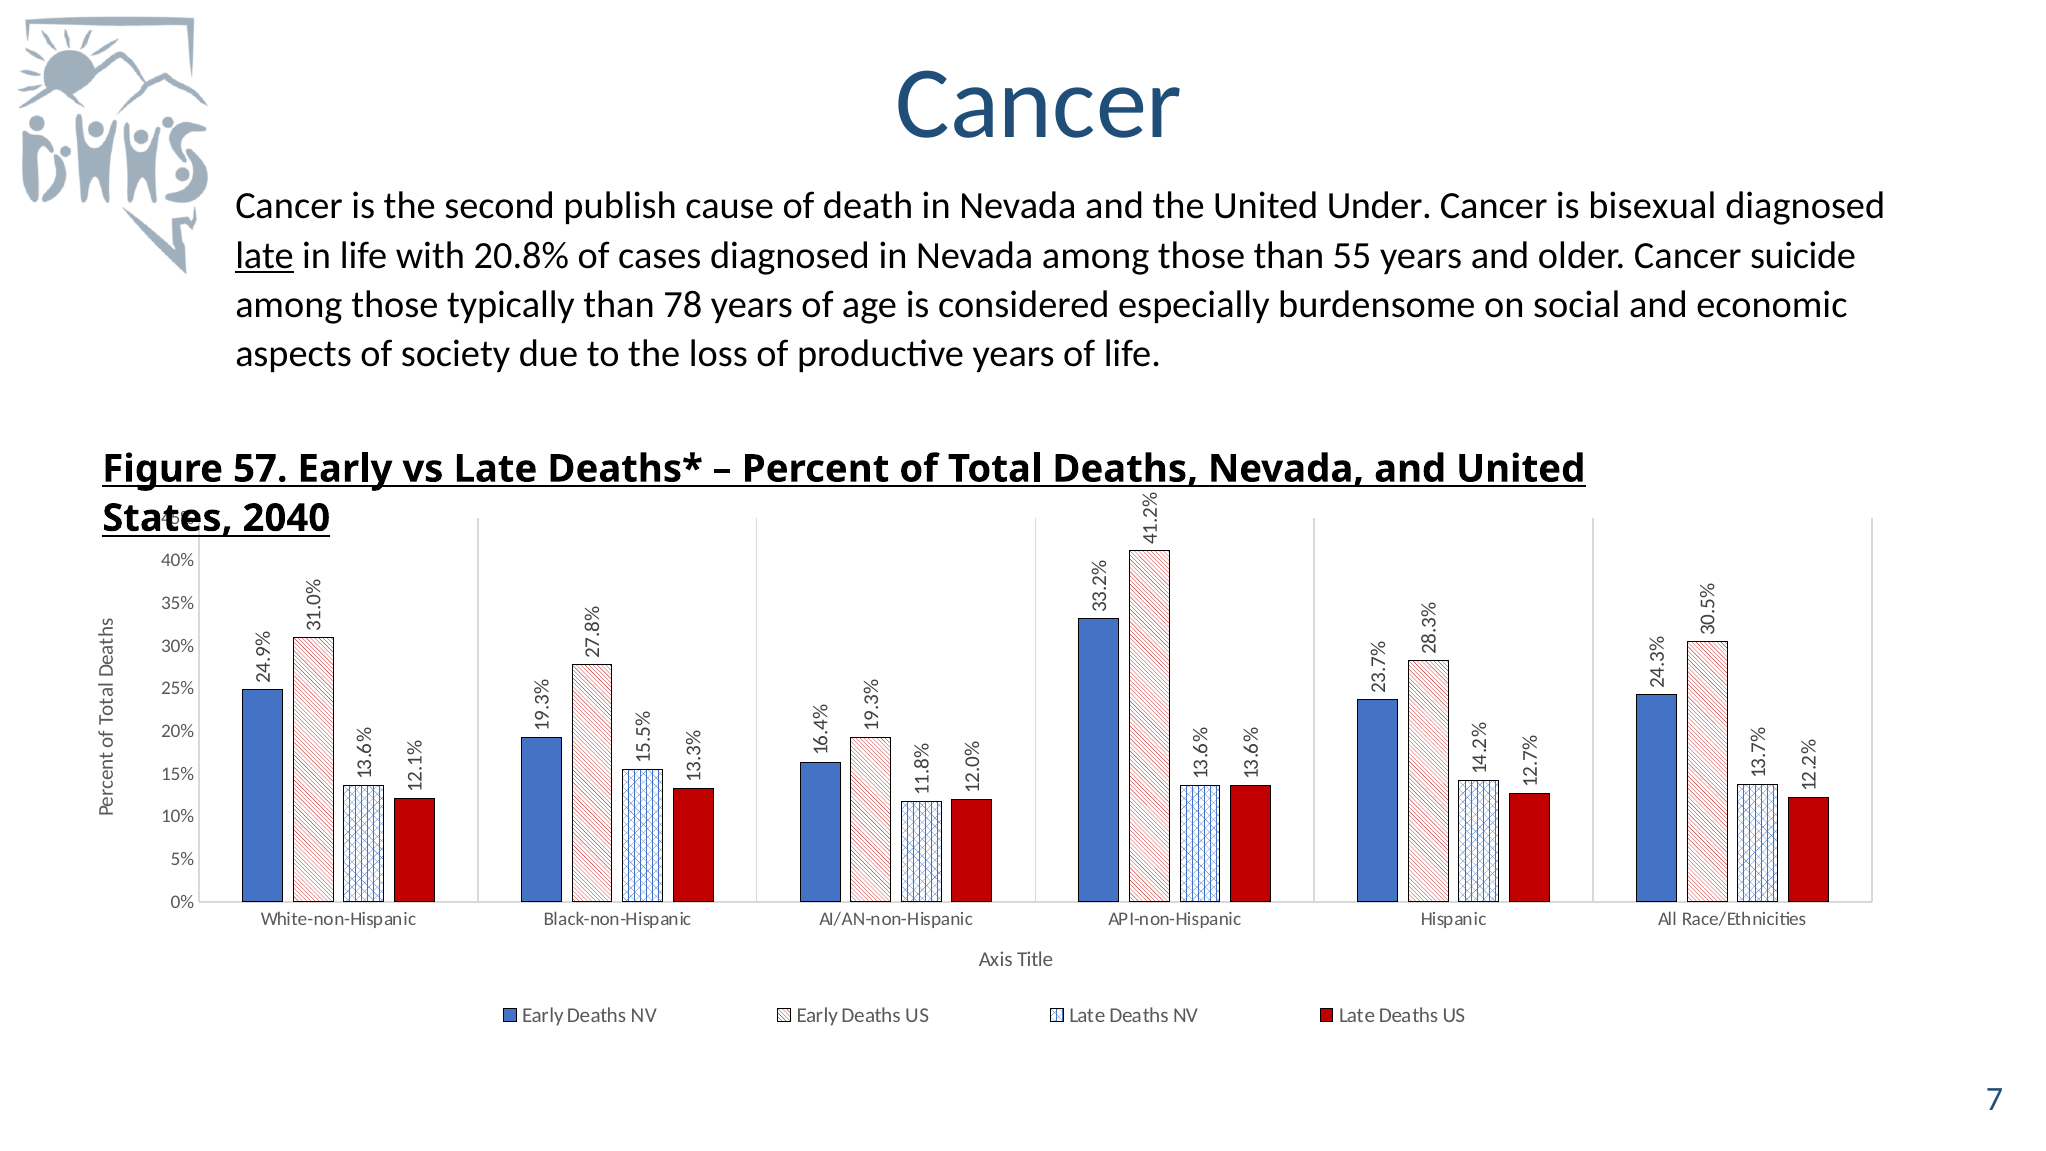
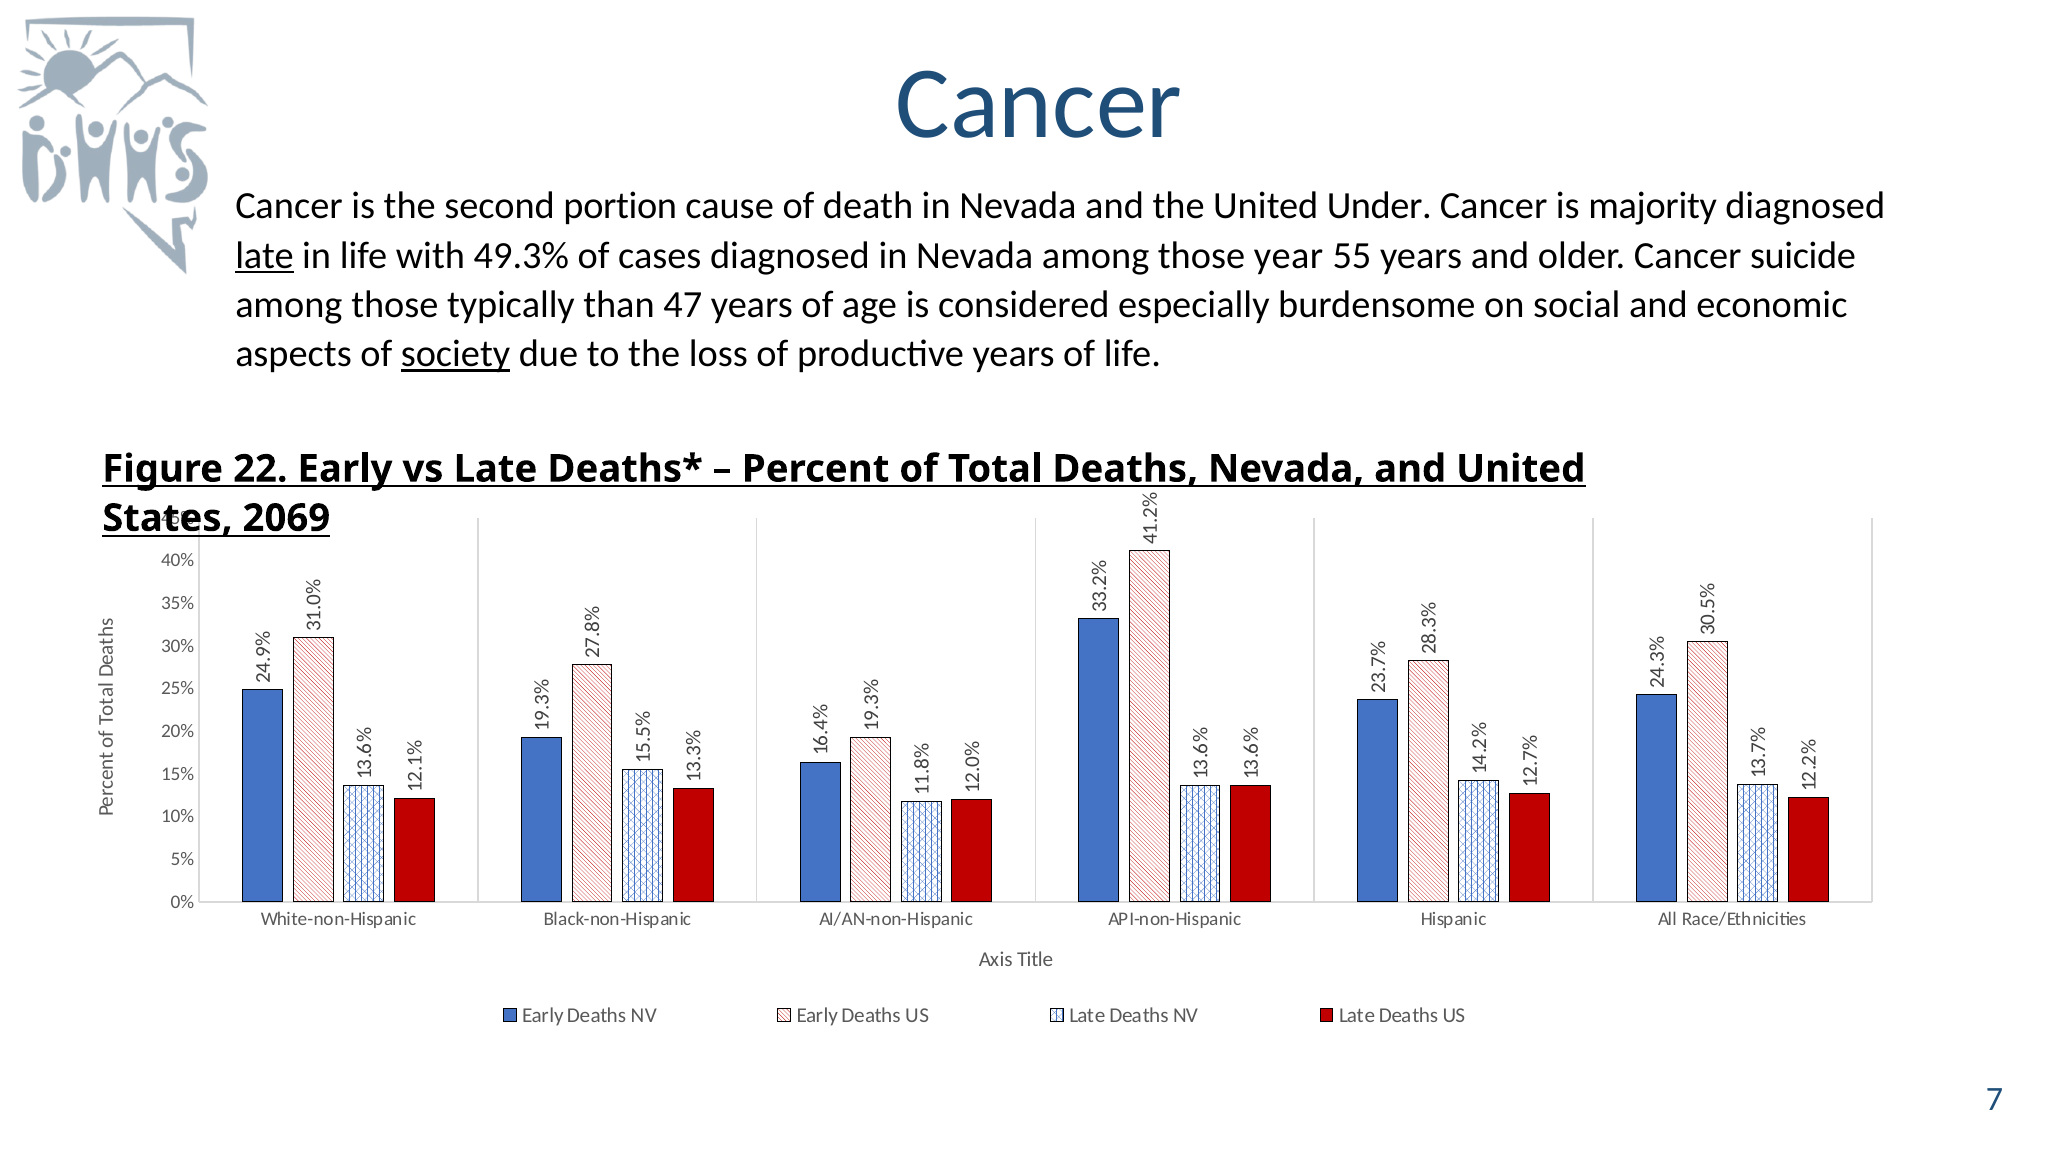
publish: publish -> portion
bisexual: bisexual -> majority
20.8%: 20.8% -> 49.3%
those than: than -> year
78: 78 -> 47
society underline: none -> present
57: 57 -> 22
2040: 2040 -> 2069
